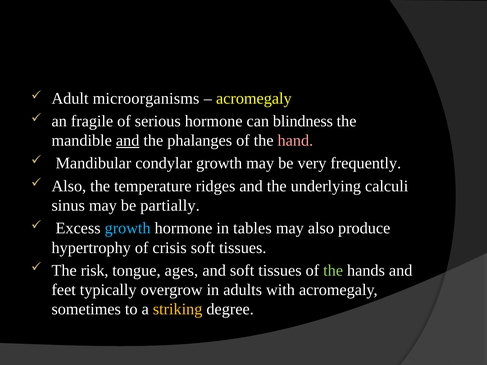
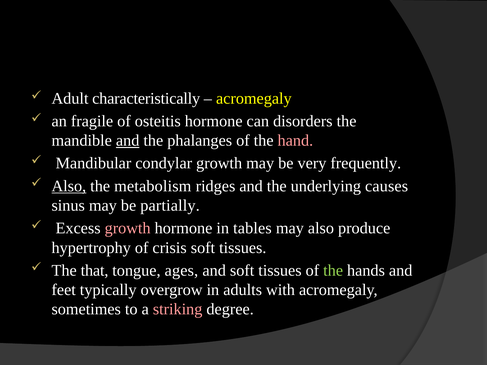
microorganisms: microorganisms -> characteristically
serious: serious -> osteitis
blindness: blindness -> disorders
Also at (69, 186) underline: none -> present
temperature: temperature -> metabolism
calculi: calculi -> causes
growth at (128, 228) colour: light blue -> pink
risk: risk -> that
striking colour: yellow -> pink
